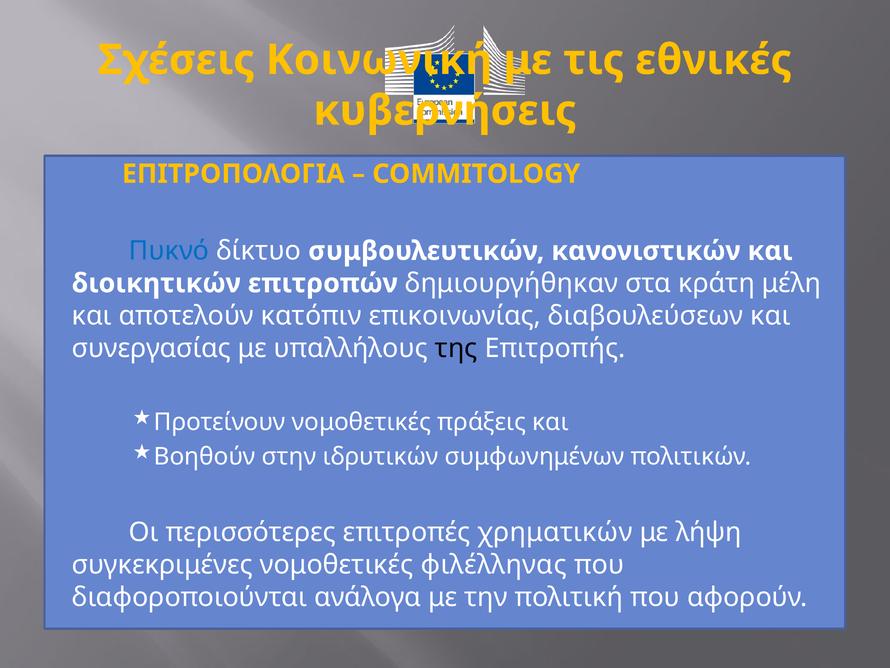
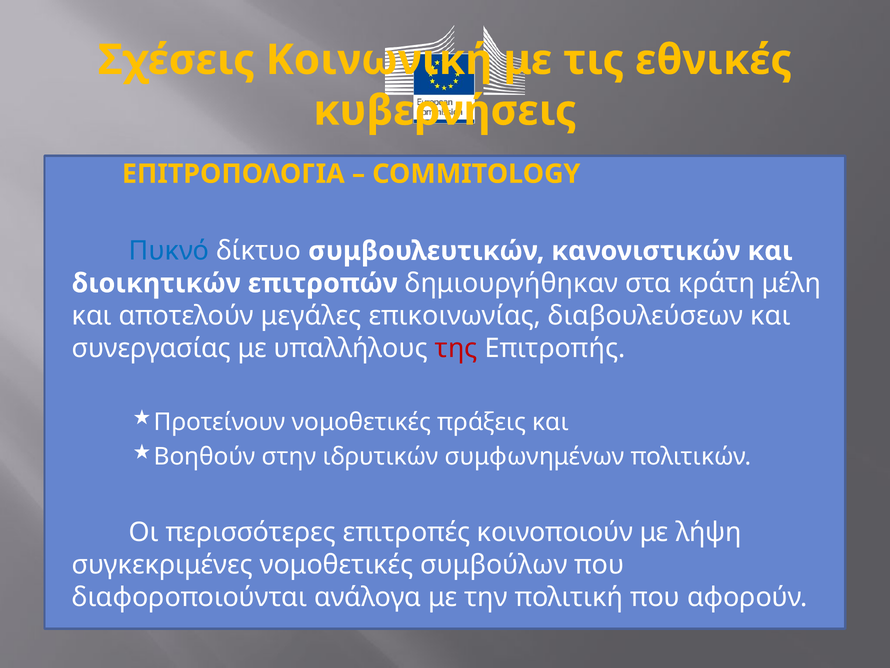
κατόπιν: κατόπιν -> μεγάλες
της colour: black -> red
χρηματικών: χρηματικών -> κοινοποιούν
φιλέλληνας: φιλέλληνας -> συμβούλων
